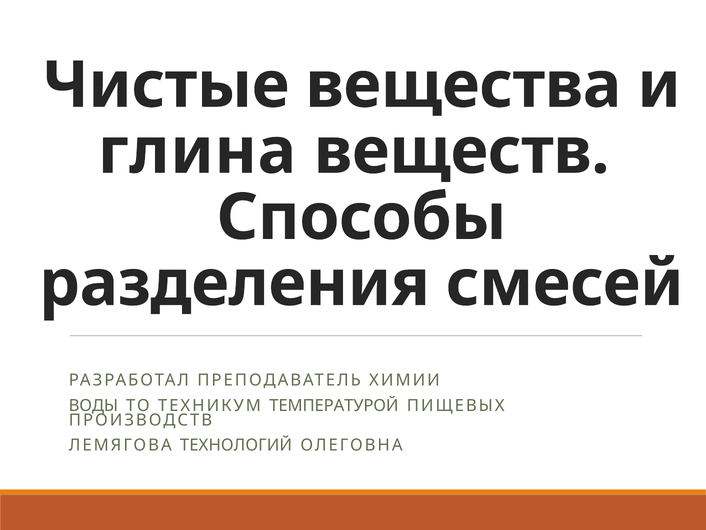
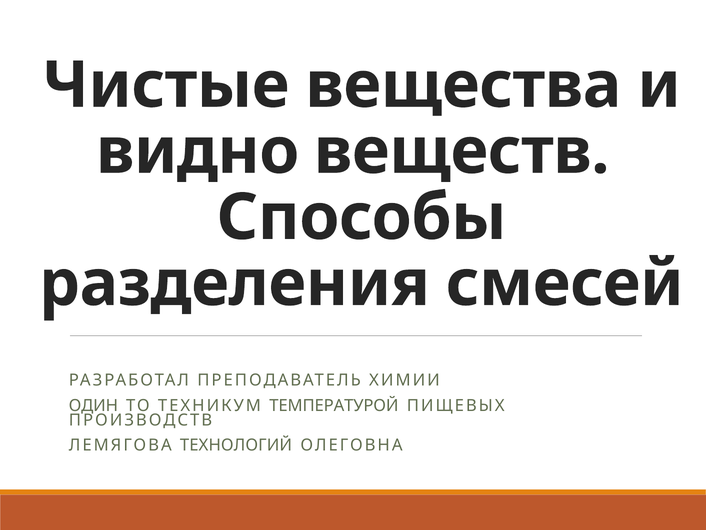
глина: глина -> видно
ВОДЫ: ВОДЫ -> ОДИН
